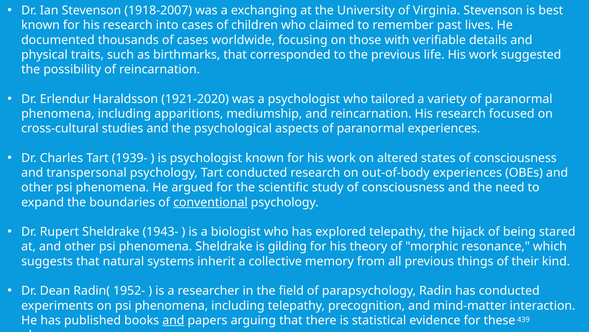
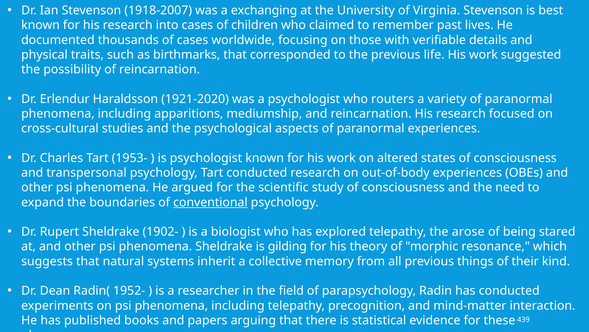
tailored: tailored -> routers
1939-: 1939- -> 1953-
1943-: 1943- -> 1902-
hijack: hijack -> arose
and at (173, 320) underline: present -> none
